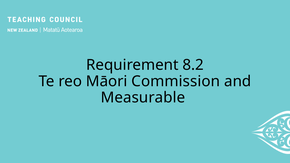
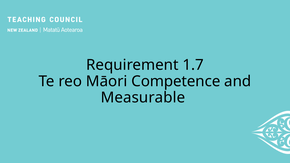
8.2: 8.2 -> 1.7
Commission: Commission -> Competence
